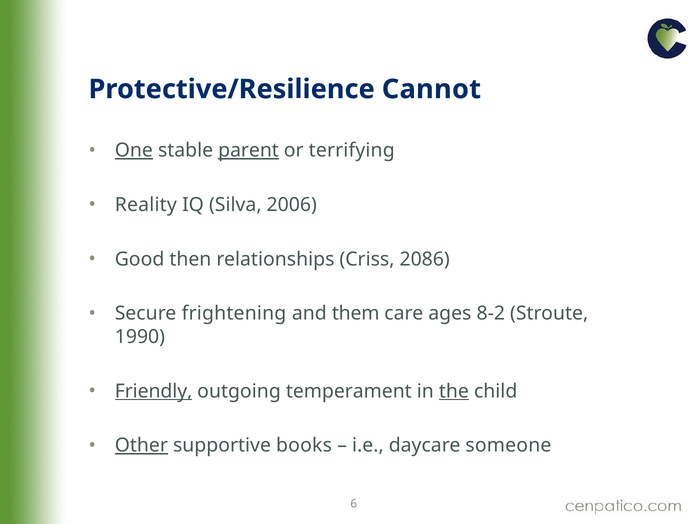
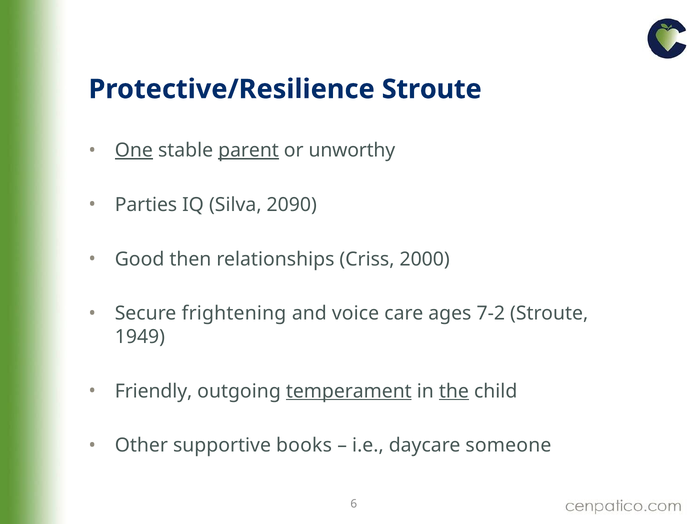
Protective/Resilience Cannot: Cannot -> Stroute
terrifying: terrifying -> unworthy
Reality: Reality -> Parties
2006: 2006 -> 2090
2086: 2086 -> 2000
them: them -> voice
8-2: 8-2 -> 7-2
1990: 1990 -> 1949
Friendly underline: present -> none
temperament underline: none -> present
Other underline: present -> none
